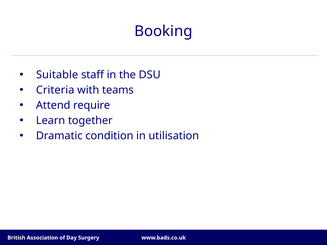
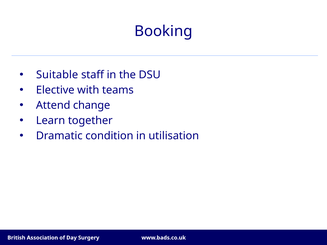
Criteria: Criteria -> Elective
require: require -> change
